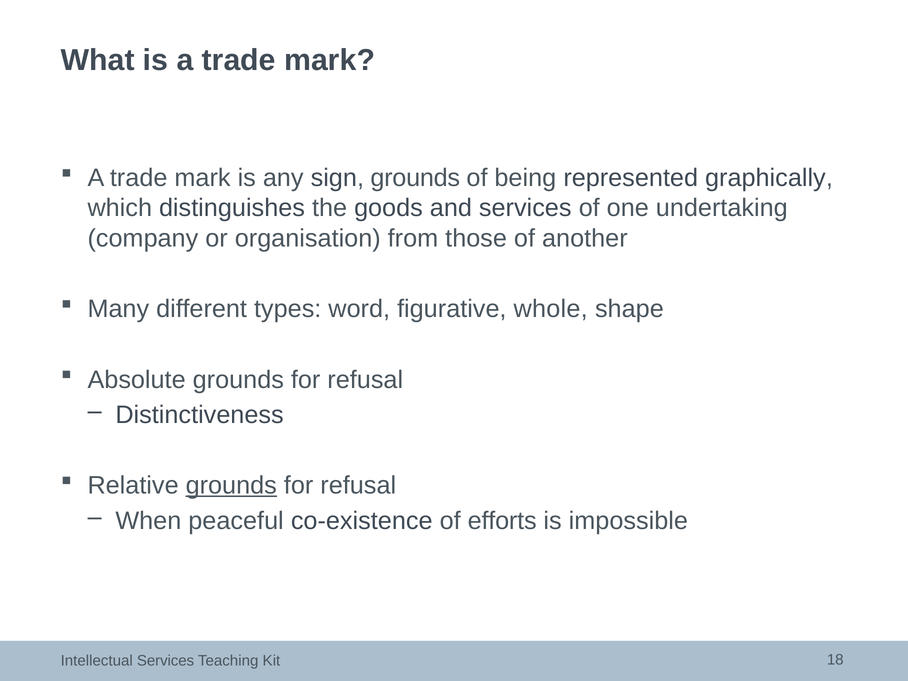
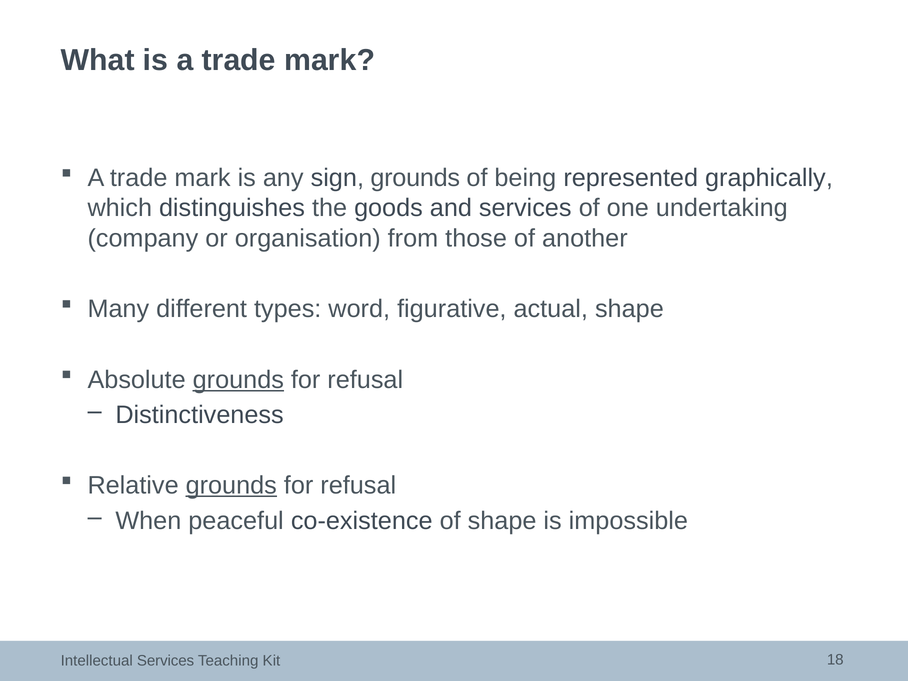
whole: whole -> actual
grounds at (238, 380) underline: none -> present
of efforts: efforts -> shape
